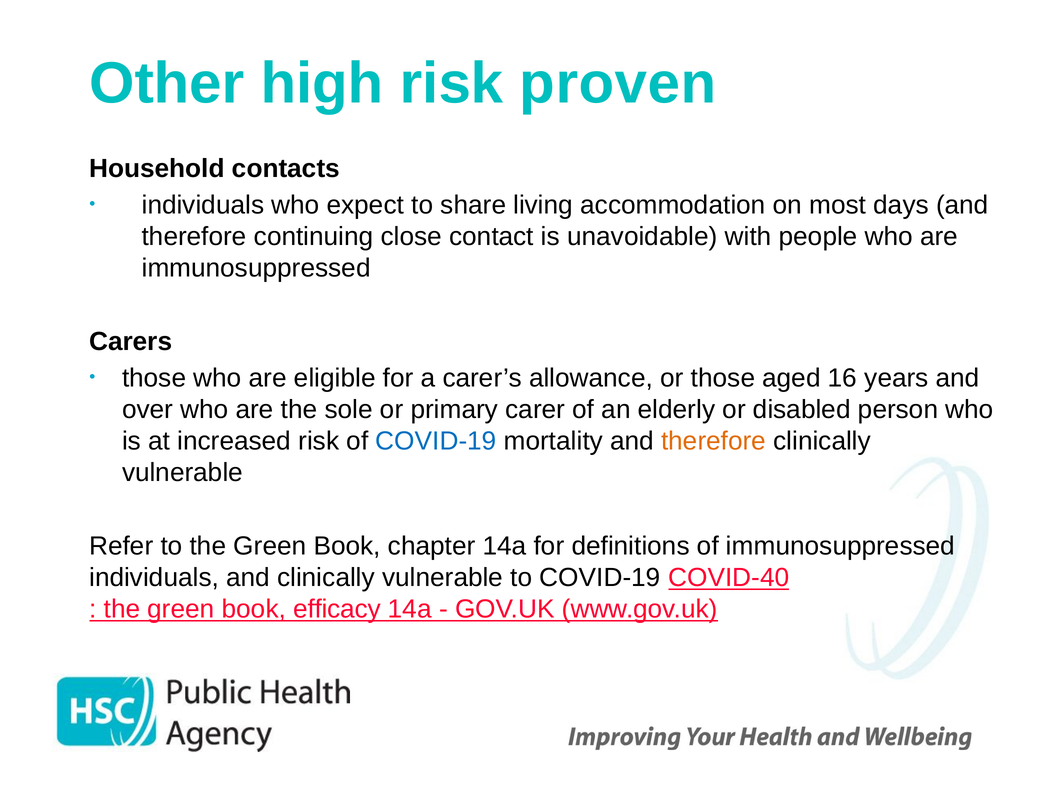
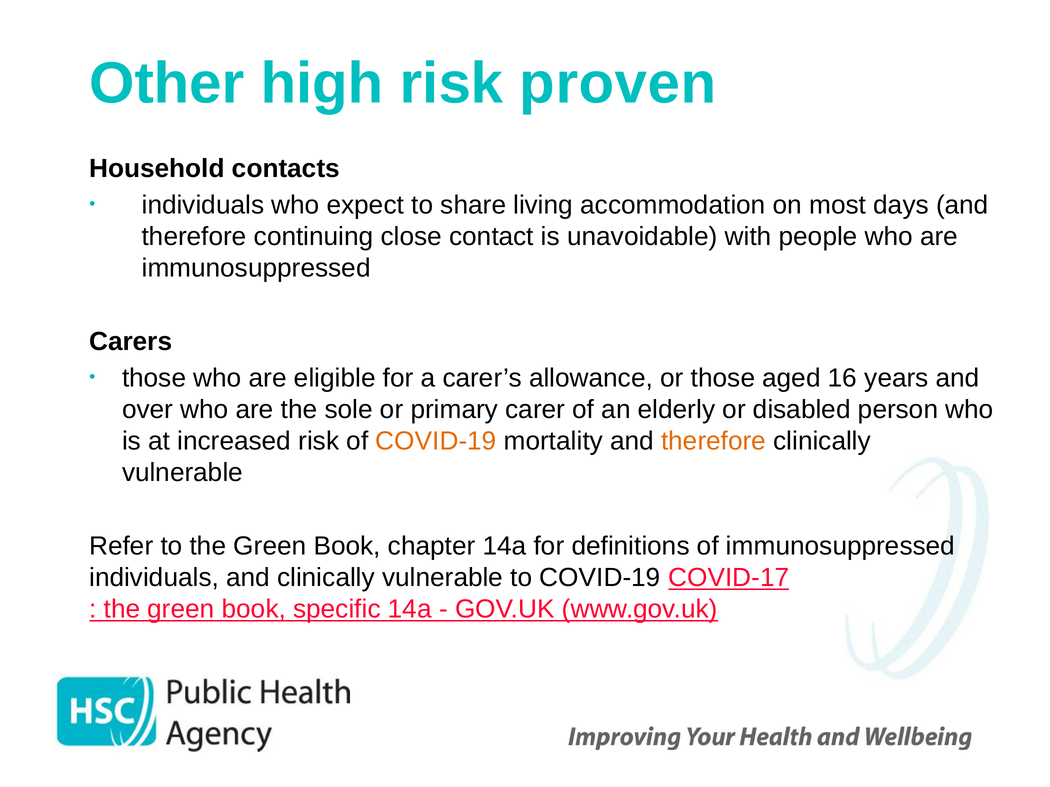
COVID-19 at (436, 442) colour: blue -> orange
COVID-40: COVID-40 -> COVID-17
efficacy: efficacy -> specific
